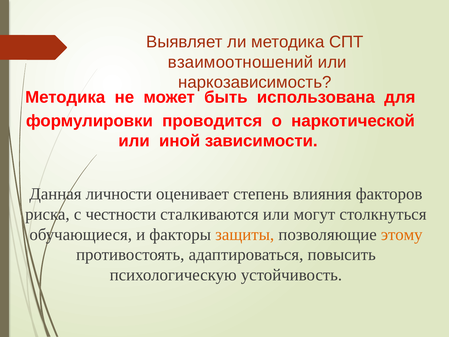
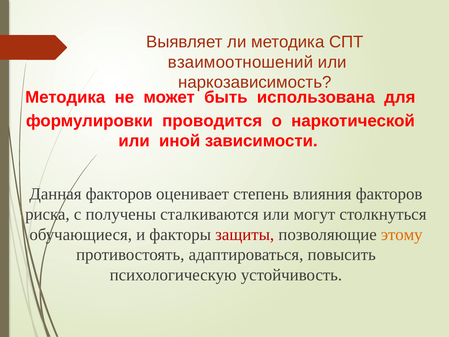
Данная личности: личности -> факторов
честности: честности -> получены
защиты colour: orange -> red
